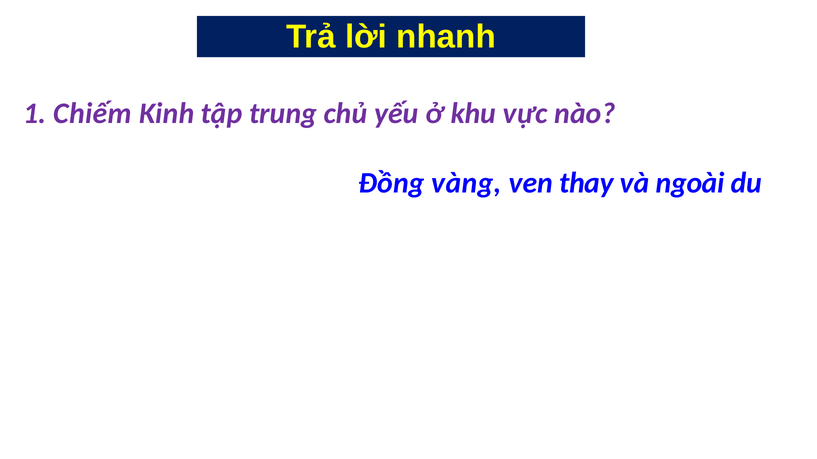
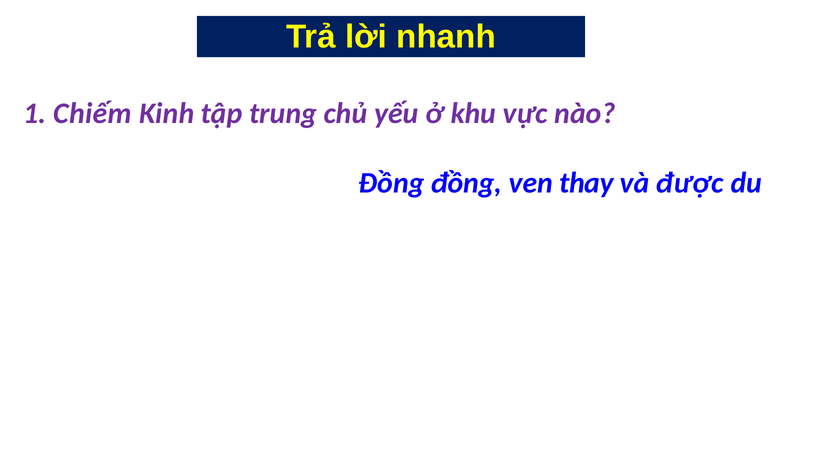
Đồng vàng: vàng -> đồng
ngoài: ngoài -> được
